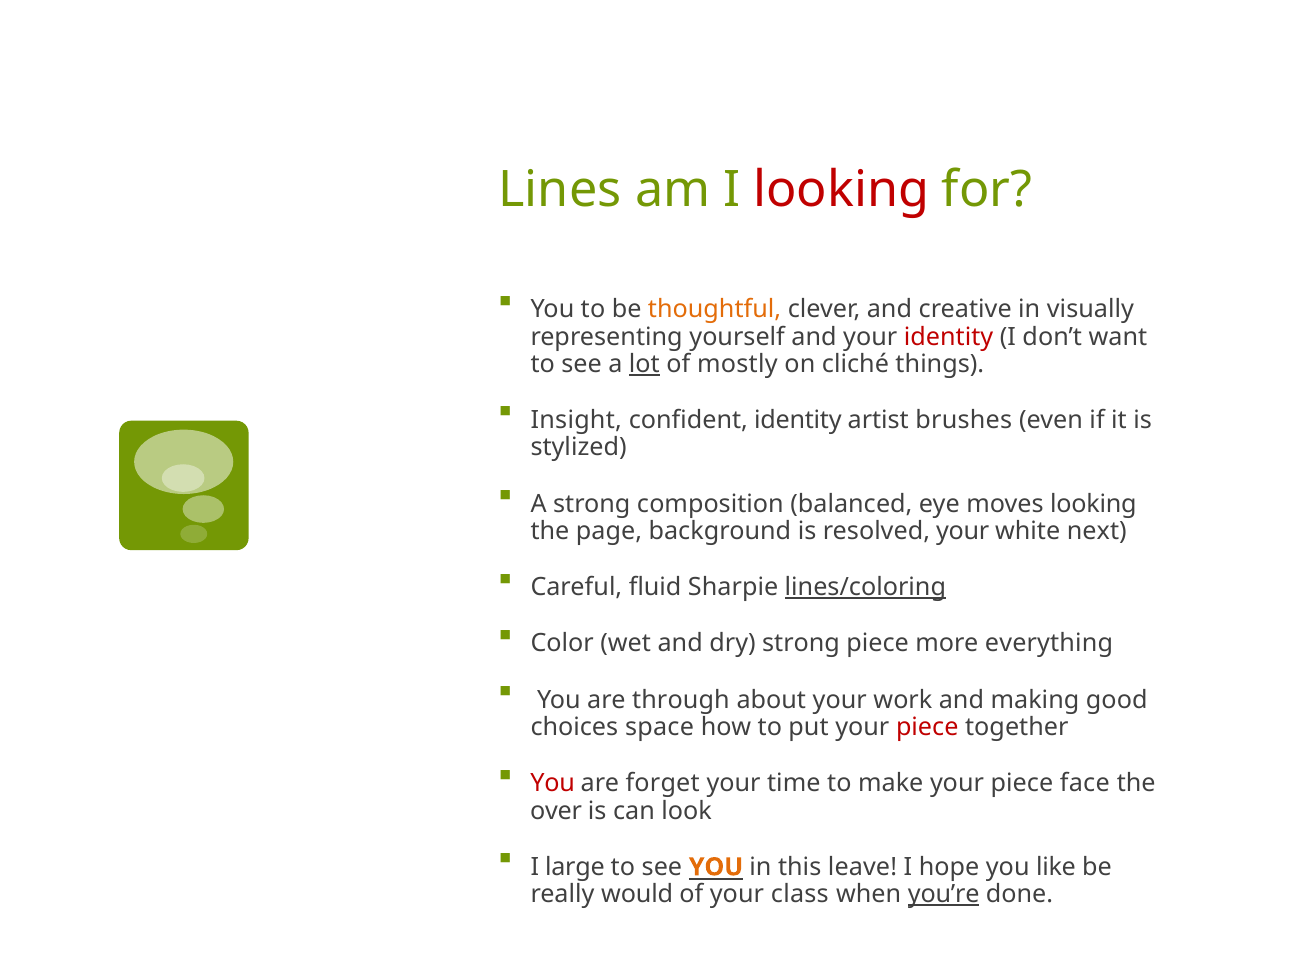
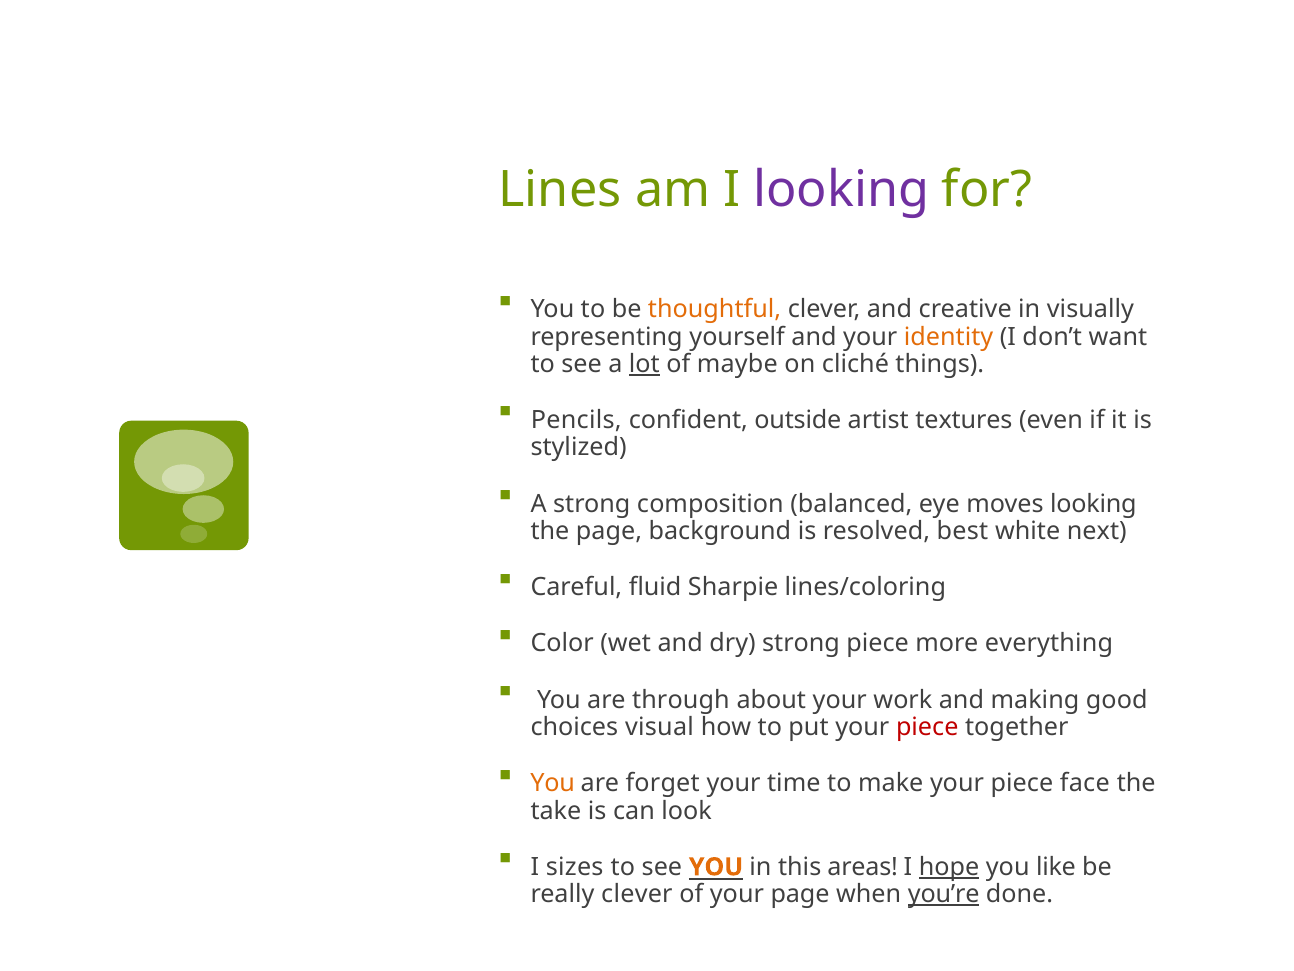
looking at (841, 189) colour: red -> purple
identity at (949, 337) colour: red -> orange
mostly: mostly -> maybe
Insight: Insight -> Pencils
confident identity: identity -> outside
brushes: brushes -> textures
resolved your: your -> best
lines/coloring underline: present -> none
space: space -> visual
You at (553, 783) colour: red -> orange
over: over -> take
large: large -> sizes
leave: leave -> areas
hope underline: none -> present
really would: would -> clever
your class: class -> page
